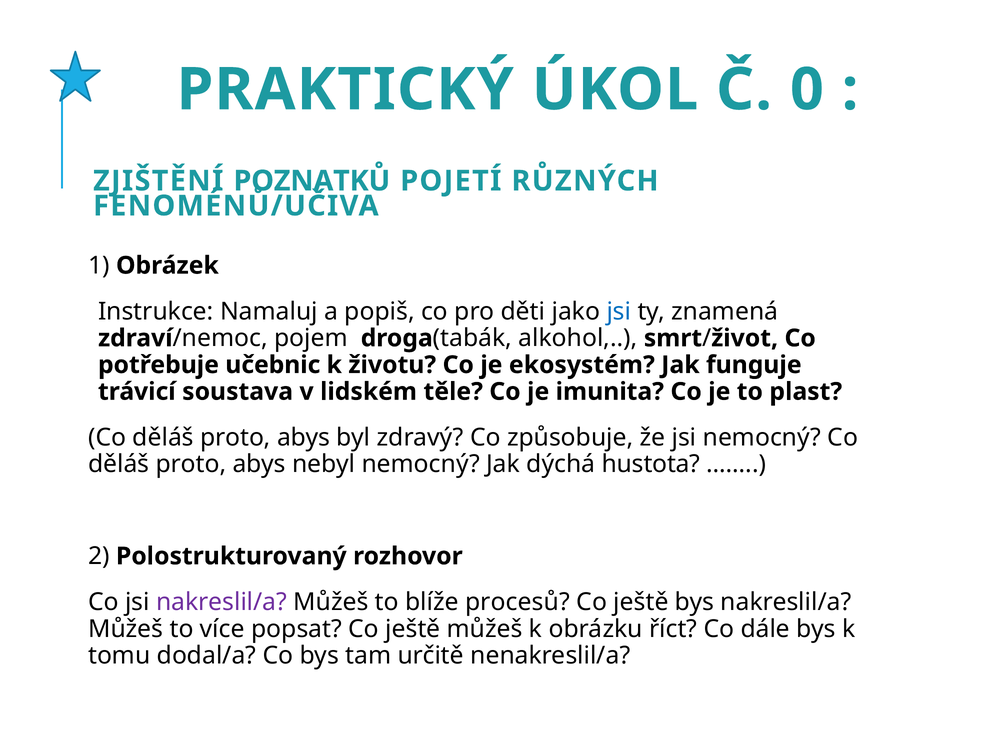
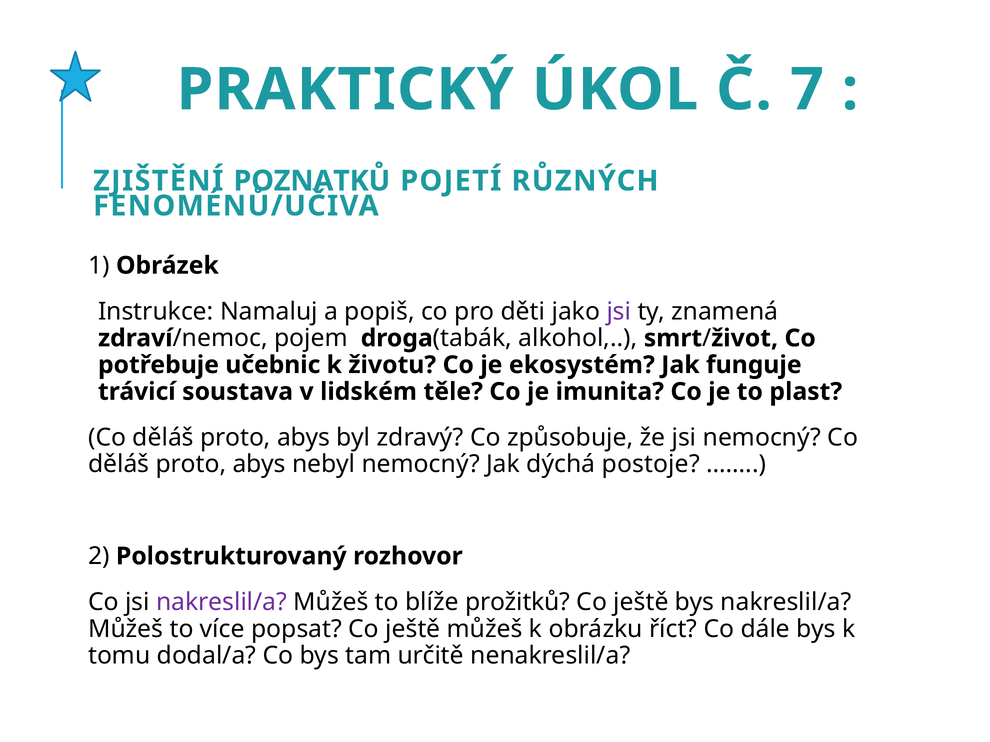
0: 0 -> 7
jsi at (619, 312) colour: blue -> purple
hustota: hustota -> postoje
procesů: procesů -> prožitků
